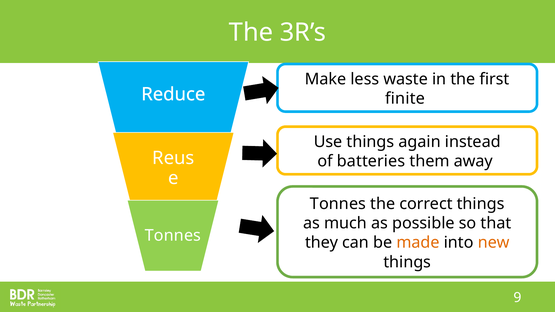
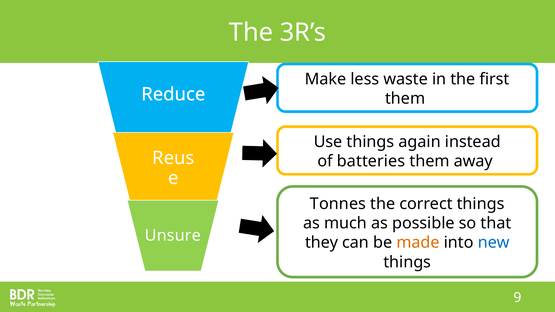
finite at (405, 99): finite -> them
Tonnes at (173, 236): Tonnes -> Unsure
new colour: orange -> blue
